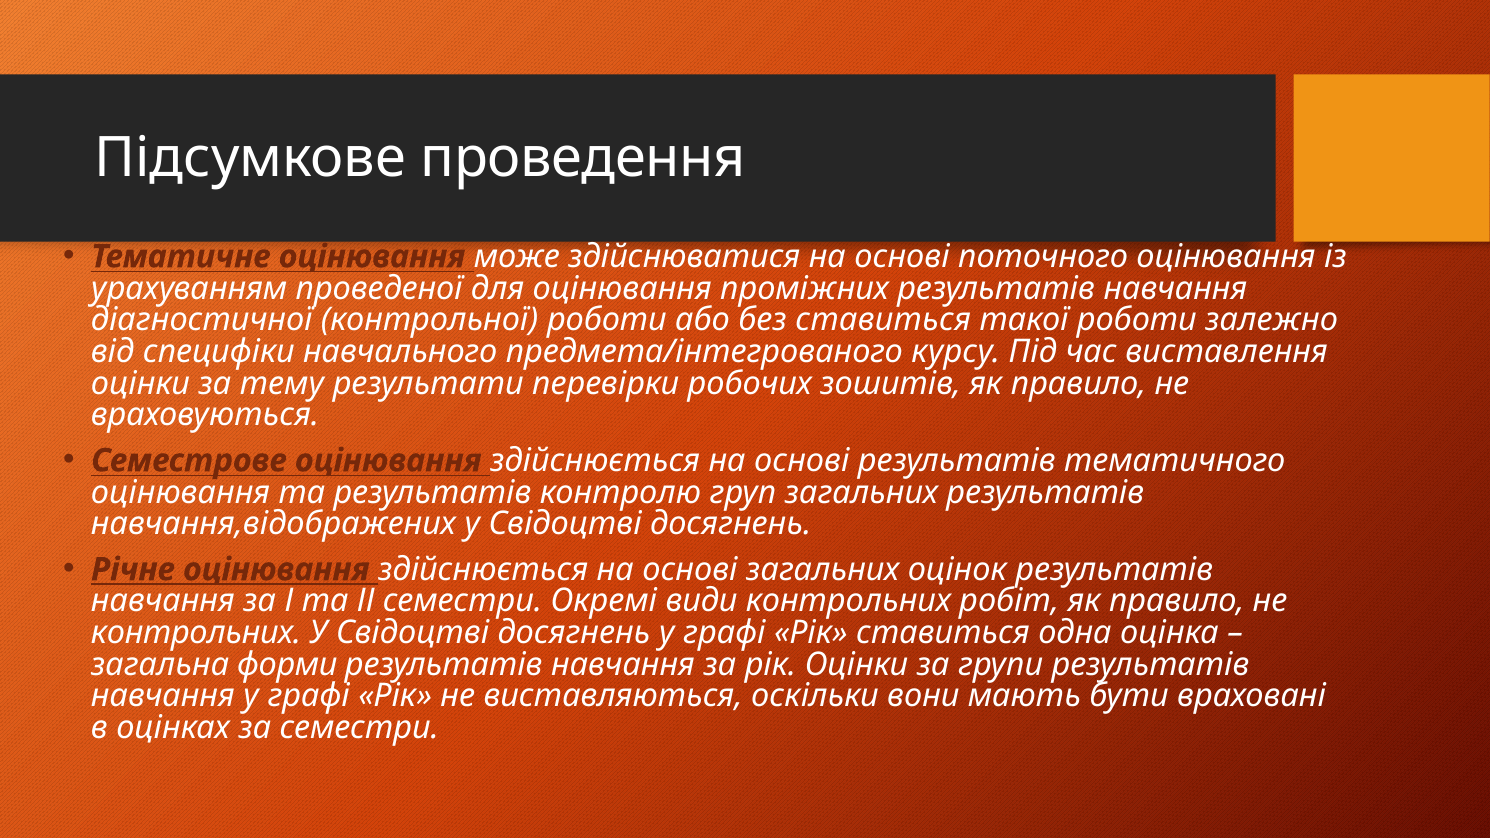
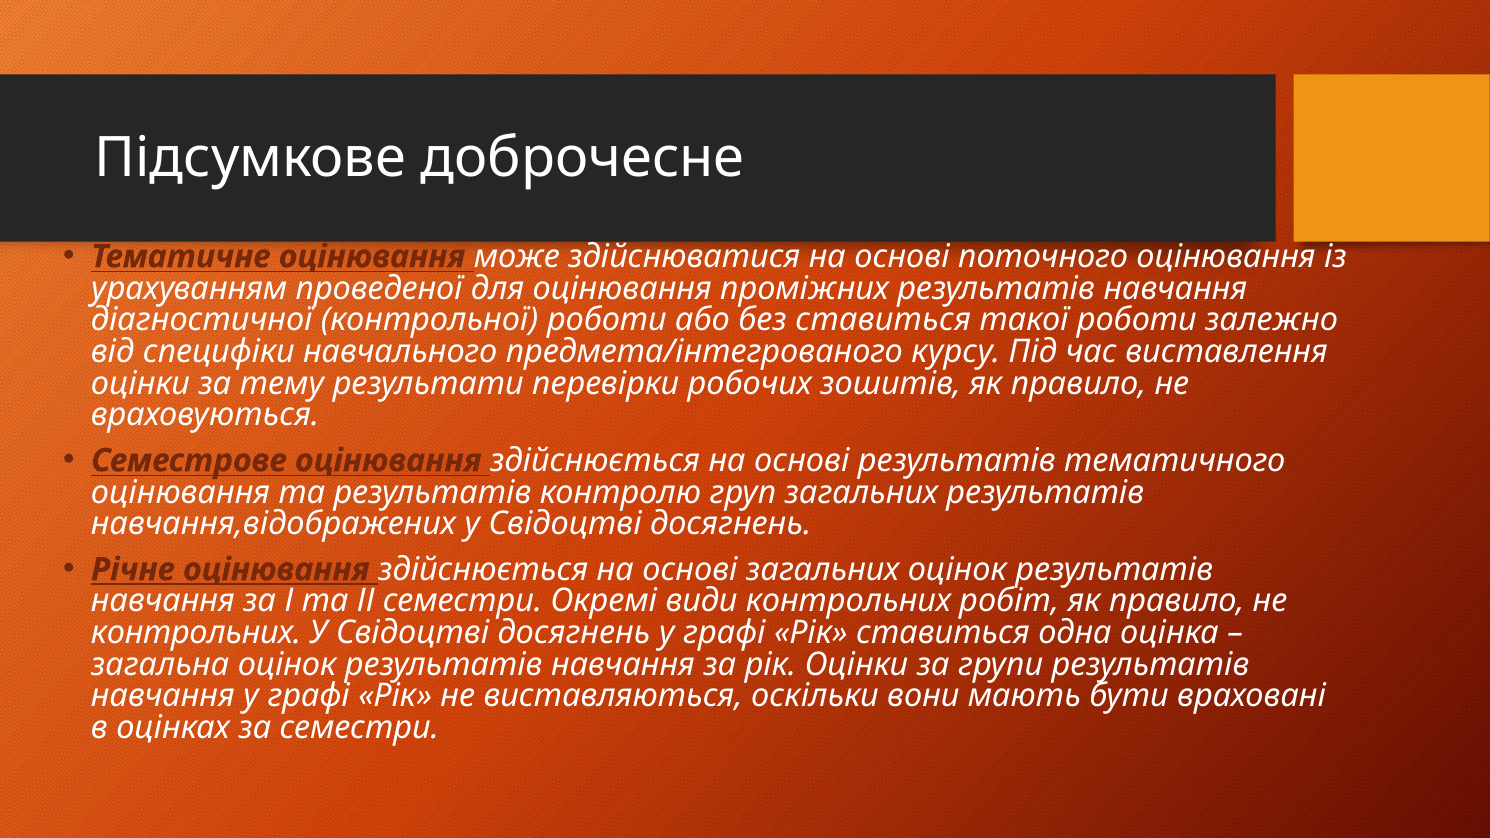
проведення: проведення -> доброчесне
загальна форми: форми -> оцінок
